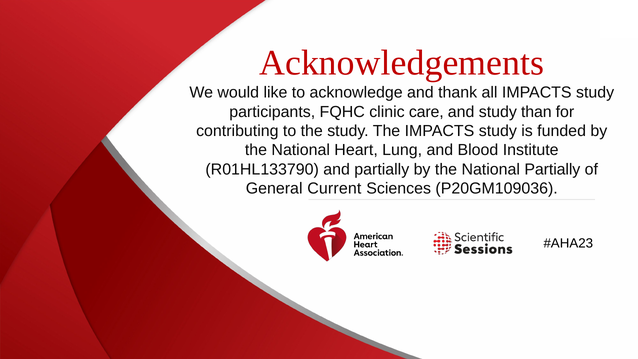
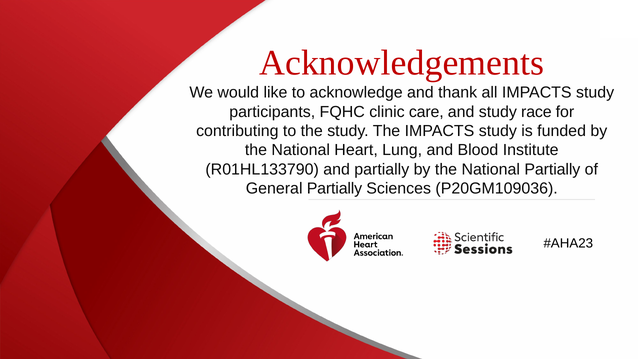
than: than -> race
General Current: Current -> Partially
